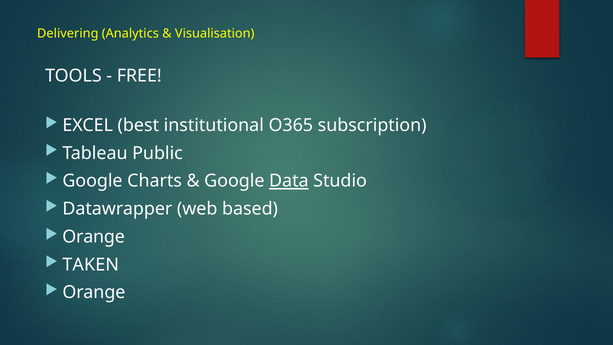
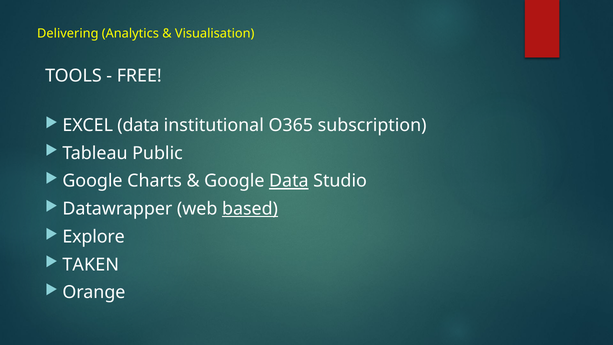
EXCEL best: best -> data
based underline: none -> present
Orange at (94, 237): Orange -> Explore
